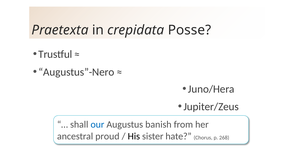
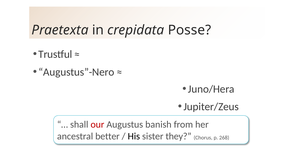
our colour: blue -> red
proud: proud -> better
hate: hate -> they
